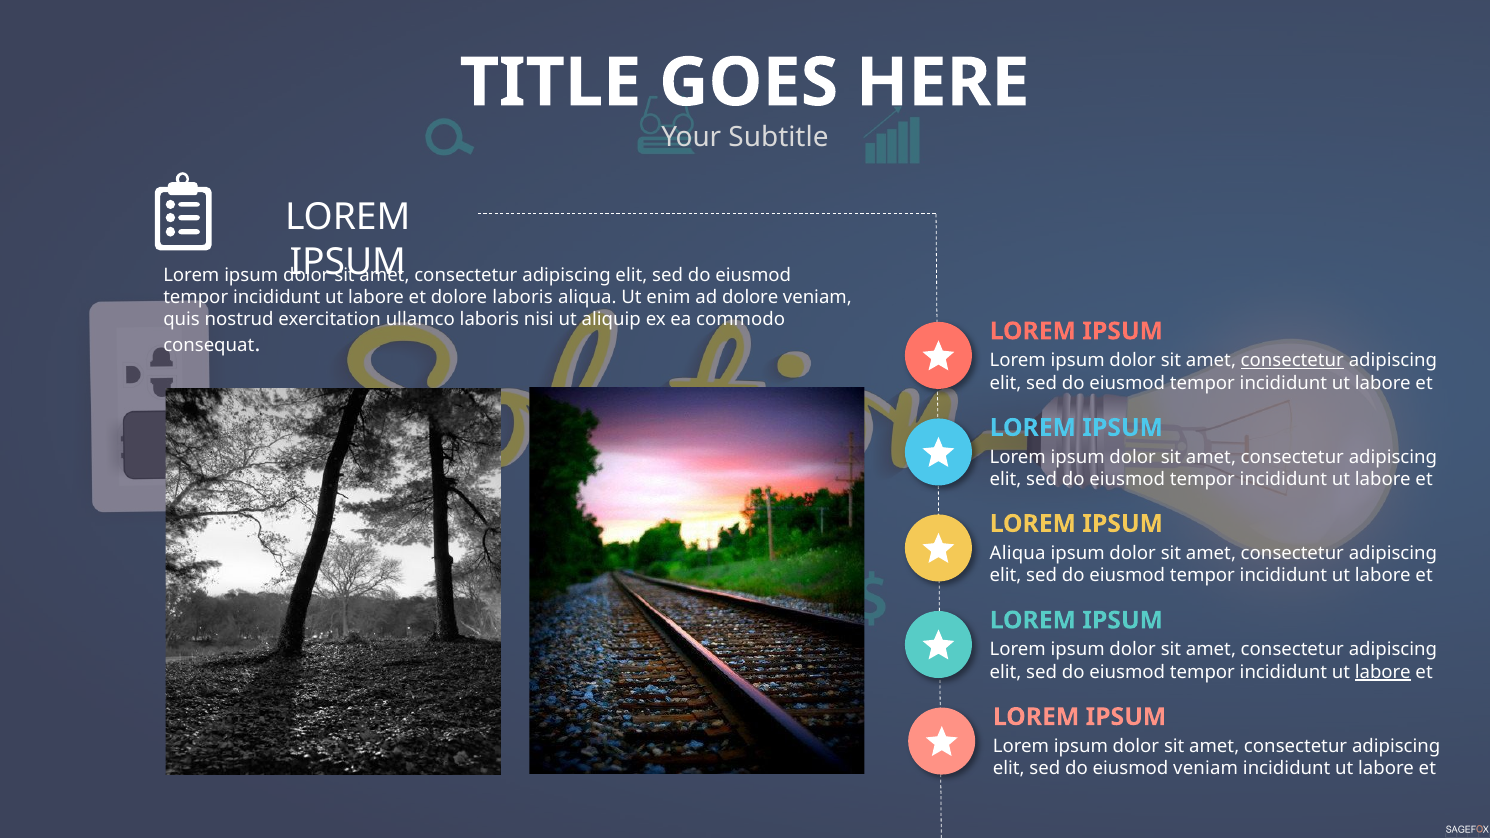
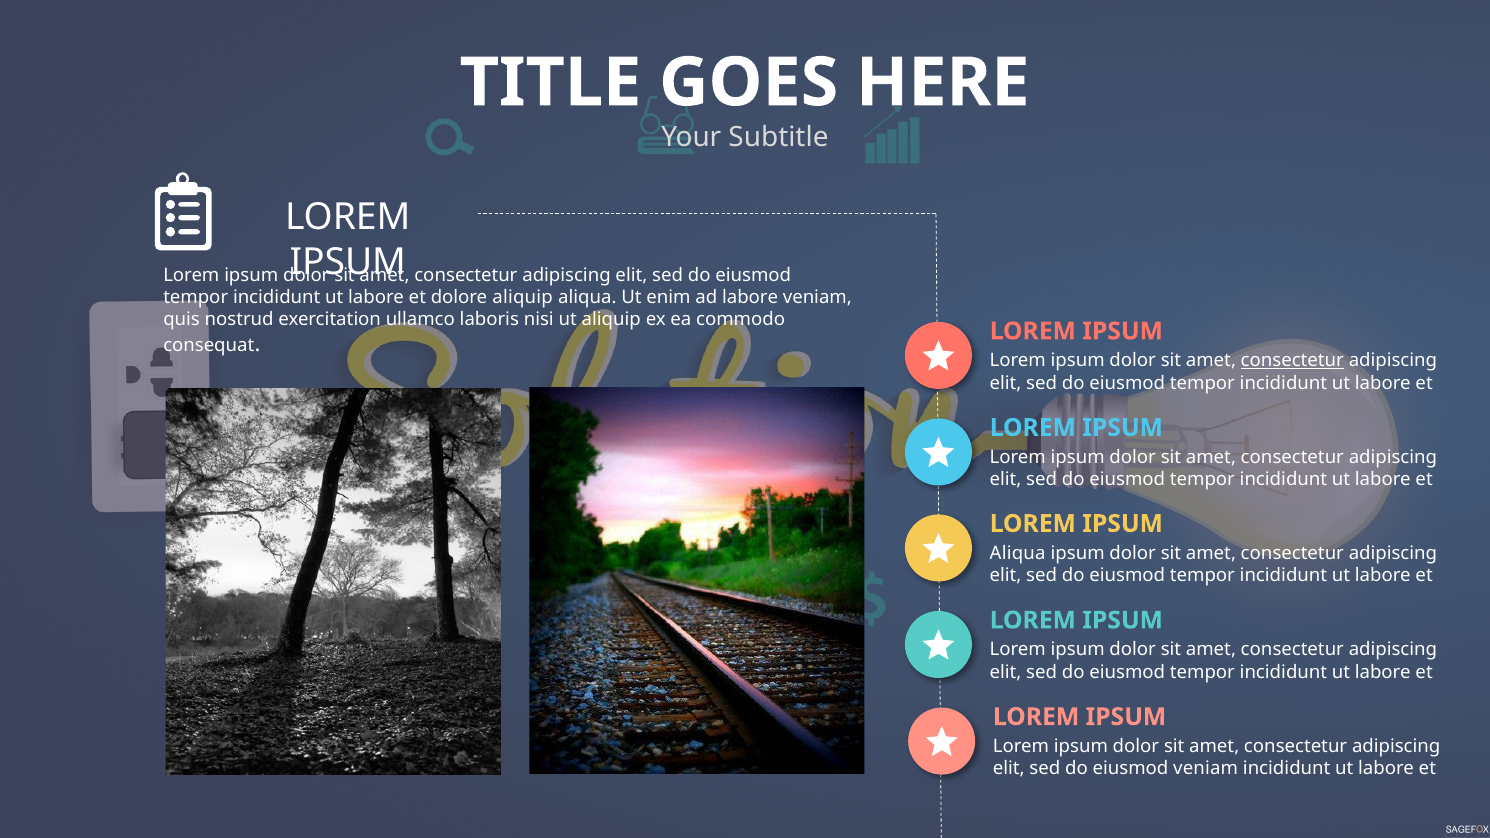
dolore laboris: laboris -> aliquip
ad dolore: dolore -> labore
labore at (1383, 672) underline: present -> none
